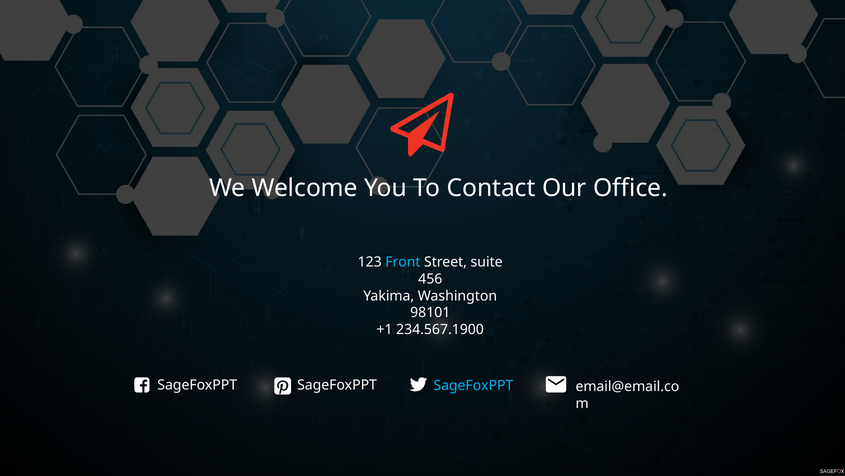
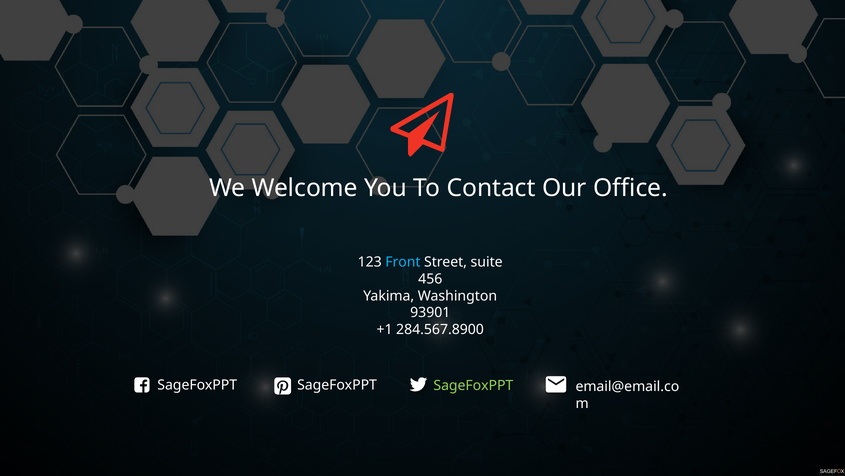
98101: 98101 -> 93901
234.567.1900: 234.567.1900 -> 284.567.8900
SageFoxPPT at (473, 385) colour: light blue -> light green
